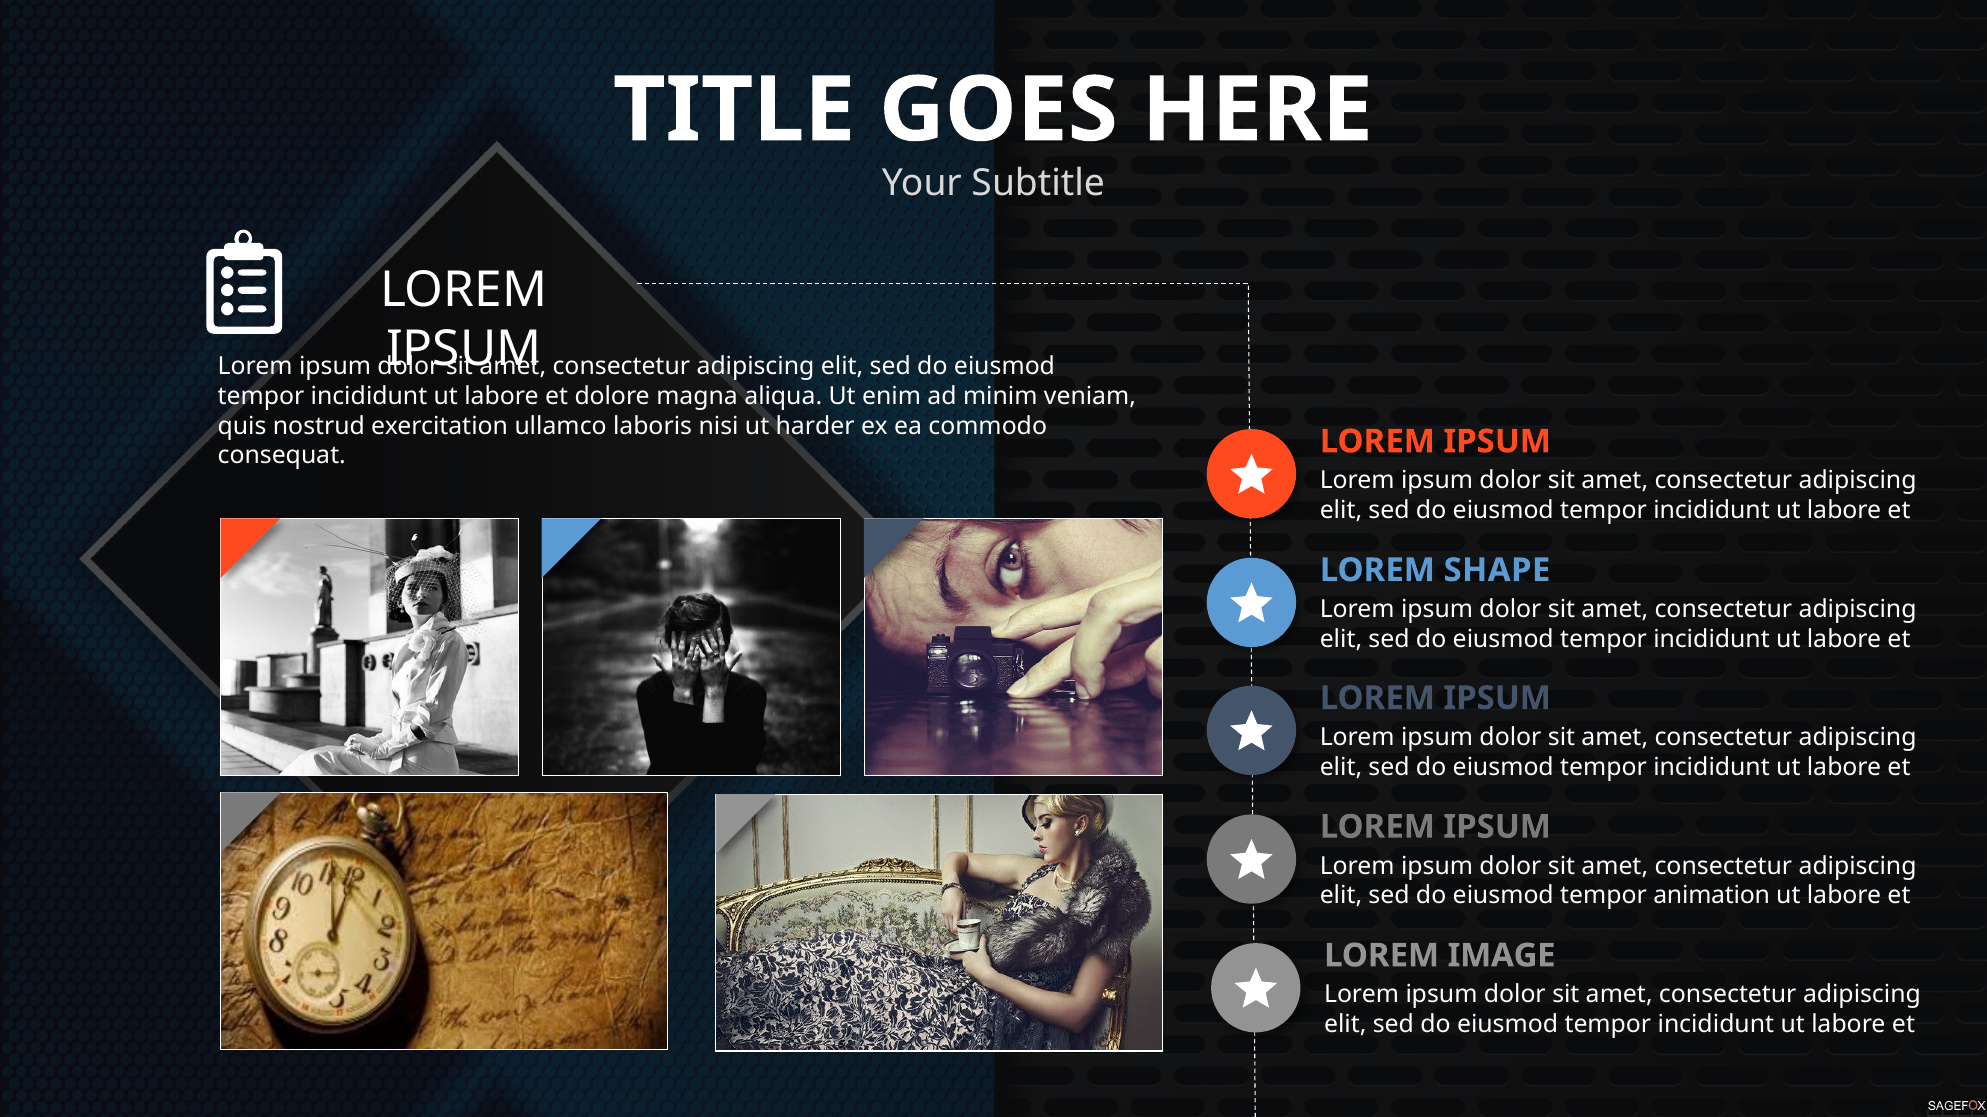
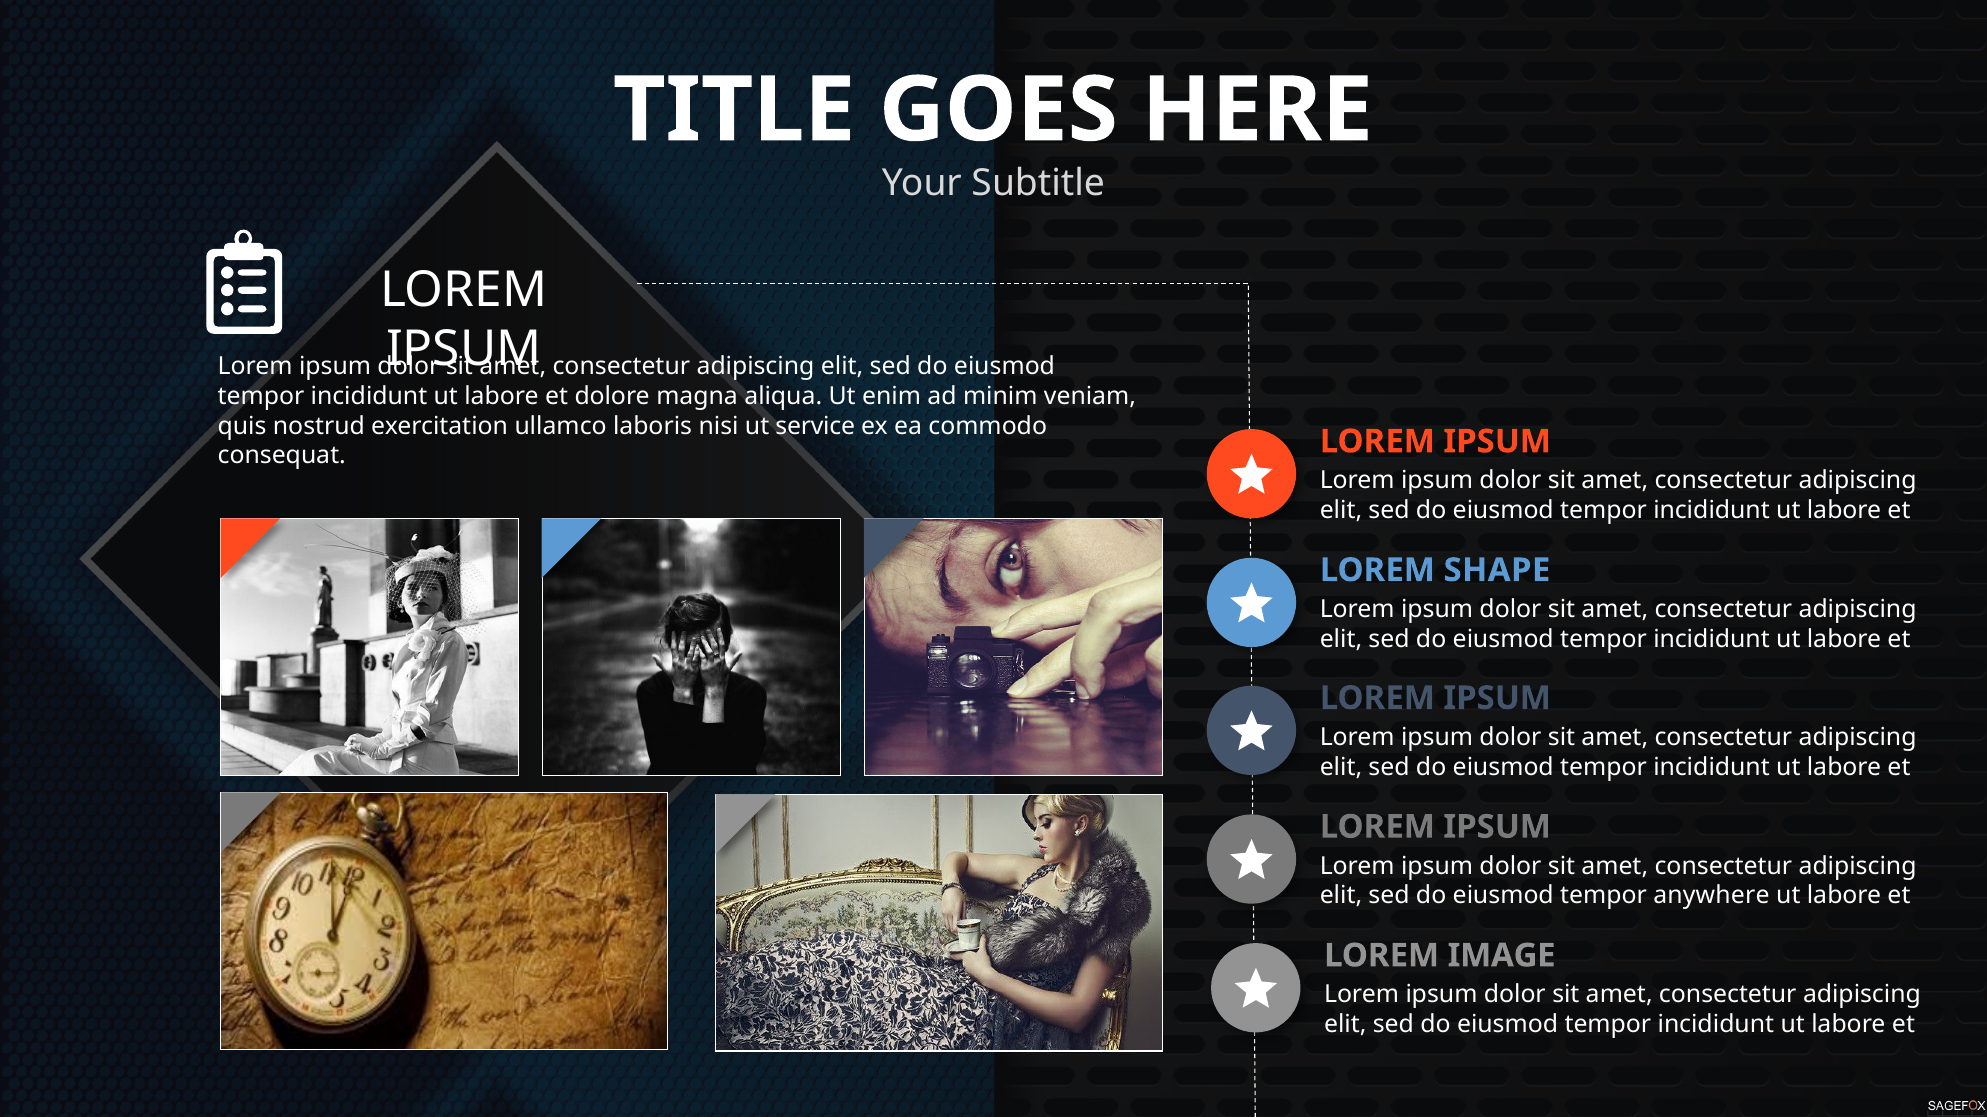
harder: harder -> service
animation: animation -> anywhere
